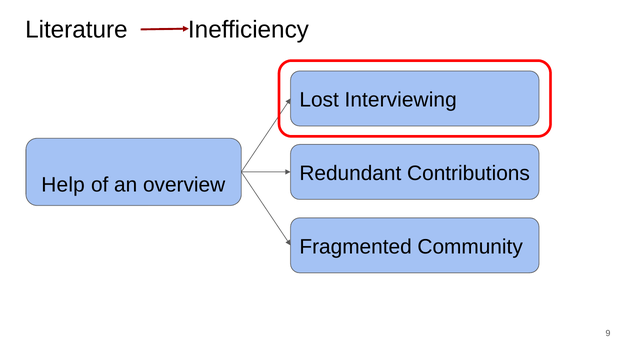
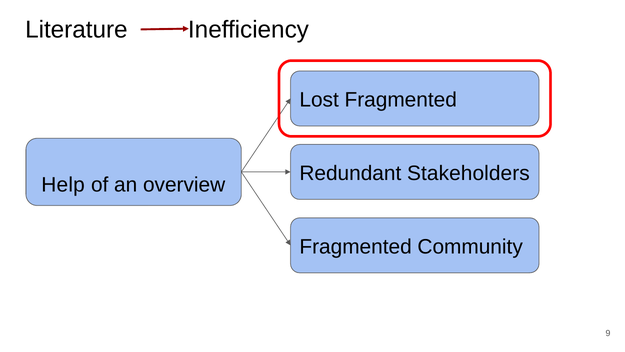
Lost Interviewing: Interviewing -> Fragmented
Contributions: Contributions -> Stakeholders
